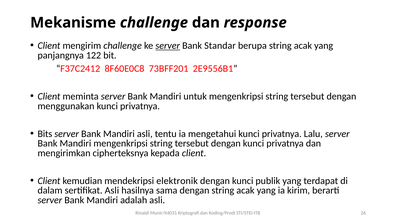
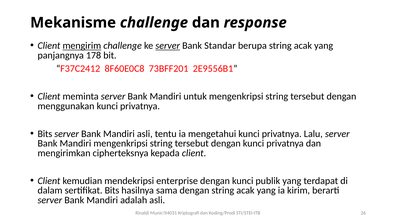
mengirim underline: none -> present
122: 122 -> 178
elektronik: elektronik -> enterprise
sertifikat Asli: Asli -> Bits
